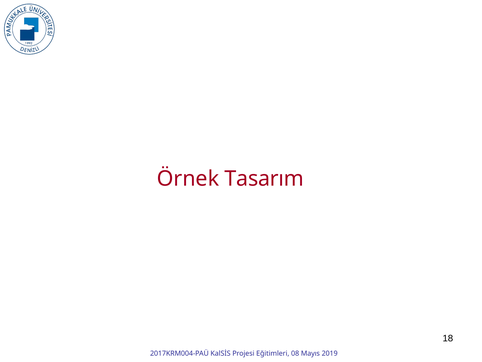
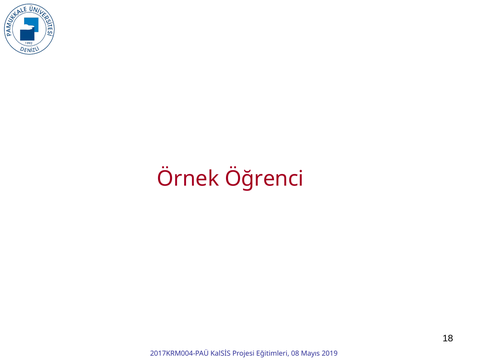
Tasarım: Tasarım -> Öğrenci
